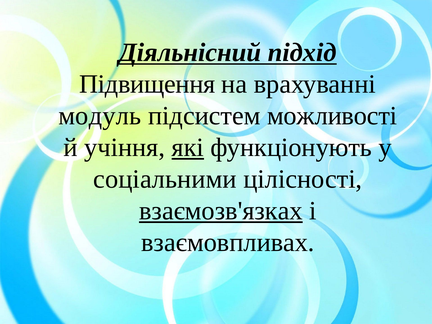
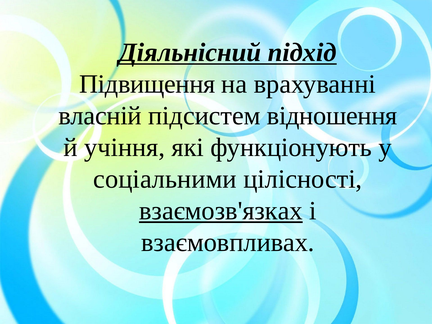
модуль: модуль -> власній
можливості: можливості -> відношення
які underline: present -> none
